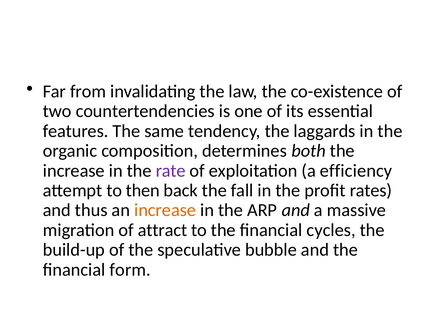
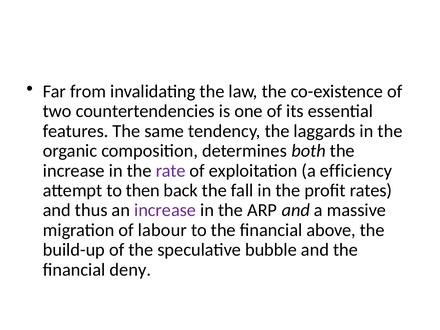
increase at (165, 210) colour: orange -> purple
attract: attract -> labour
cycles: cycles -> above
form: form -> deny
